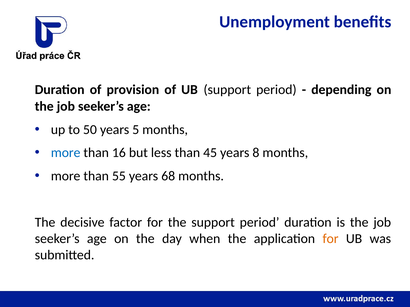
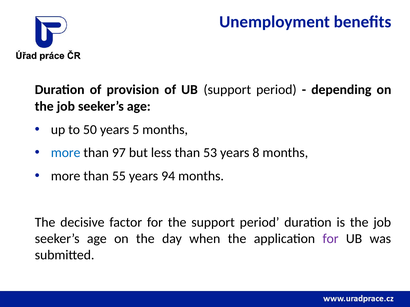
16: 16 -> 97
45: 45 -> 53
68: 68 -> 94
for at (331, 239) colour: orange -> purple
